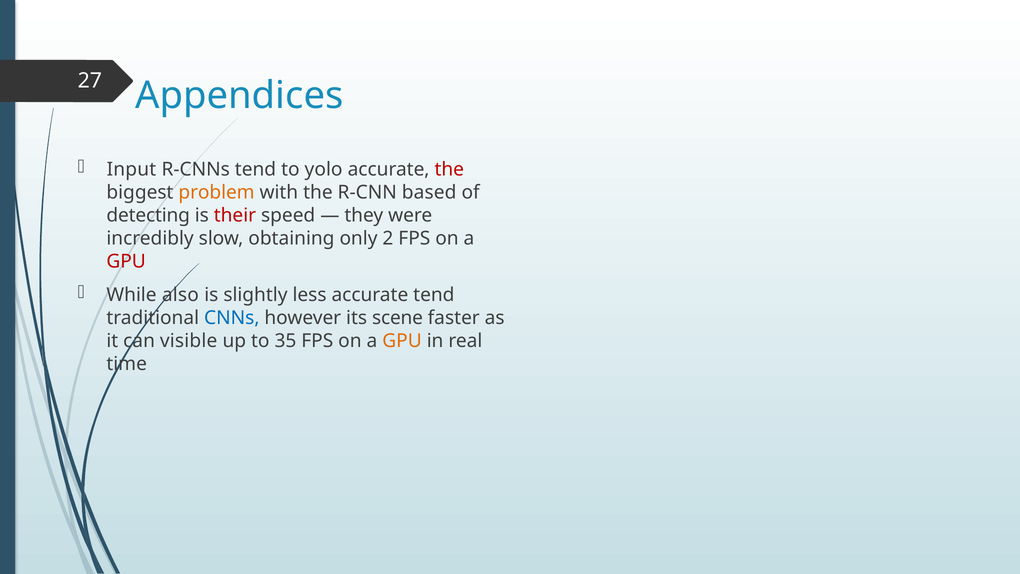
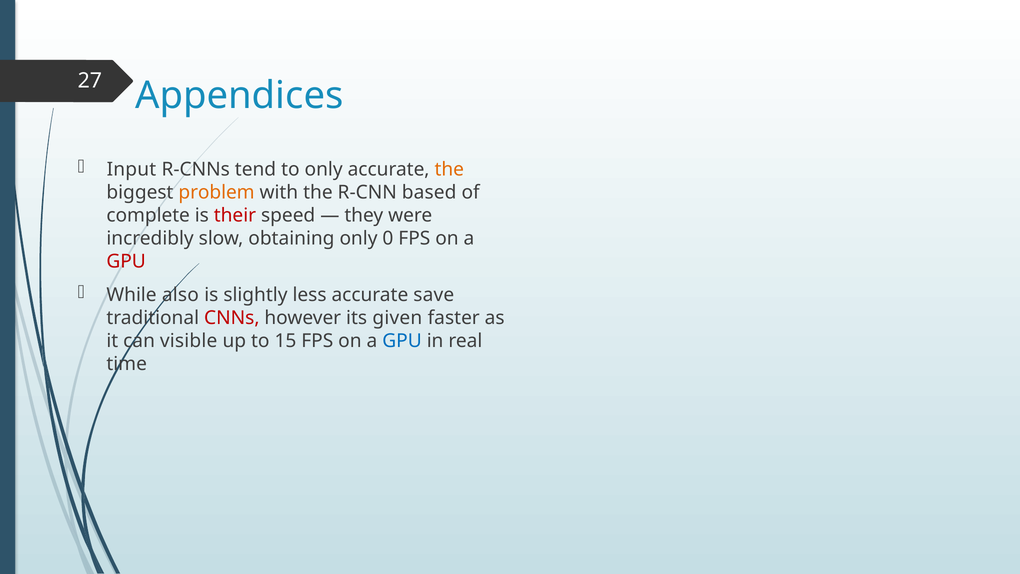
to yolo: yolo -> only
the at (449, 169) colour: red -> orange
detecting: detecting -> complete
2: 2 -> 0
accurate tend: tend -> save
CNNs colour: blue -> red
scene: scene -> given
35: 35 -> 15
GPU at (402, 341) colour: orange -> blue
